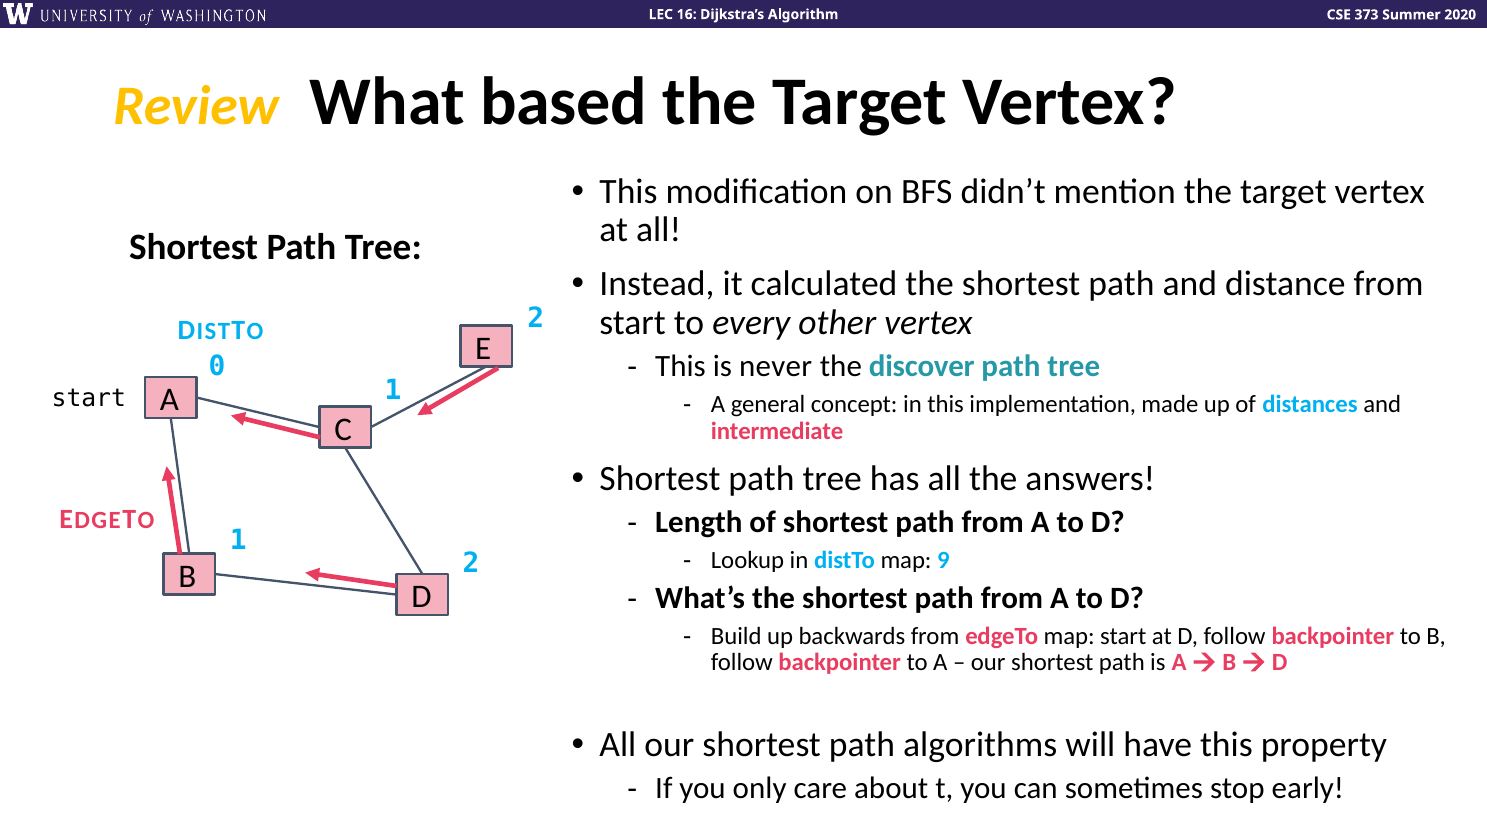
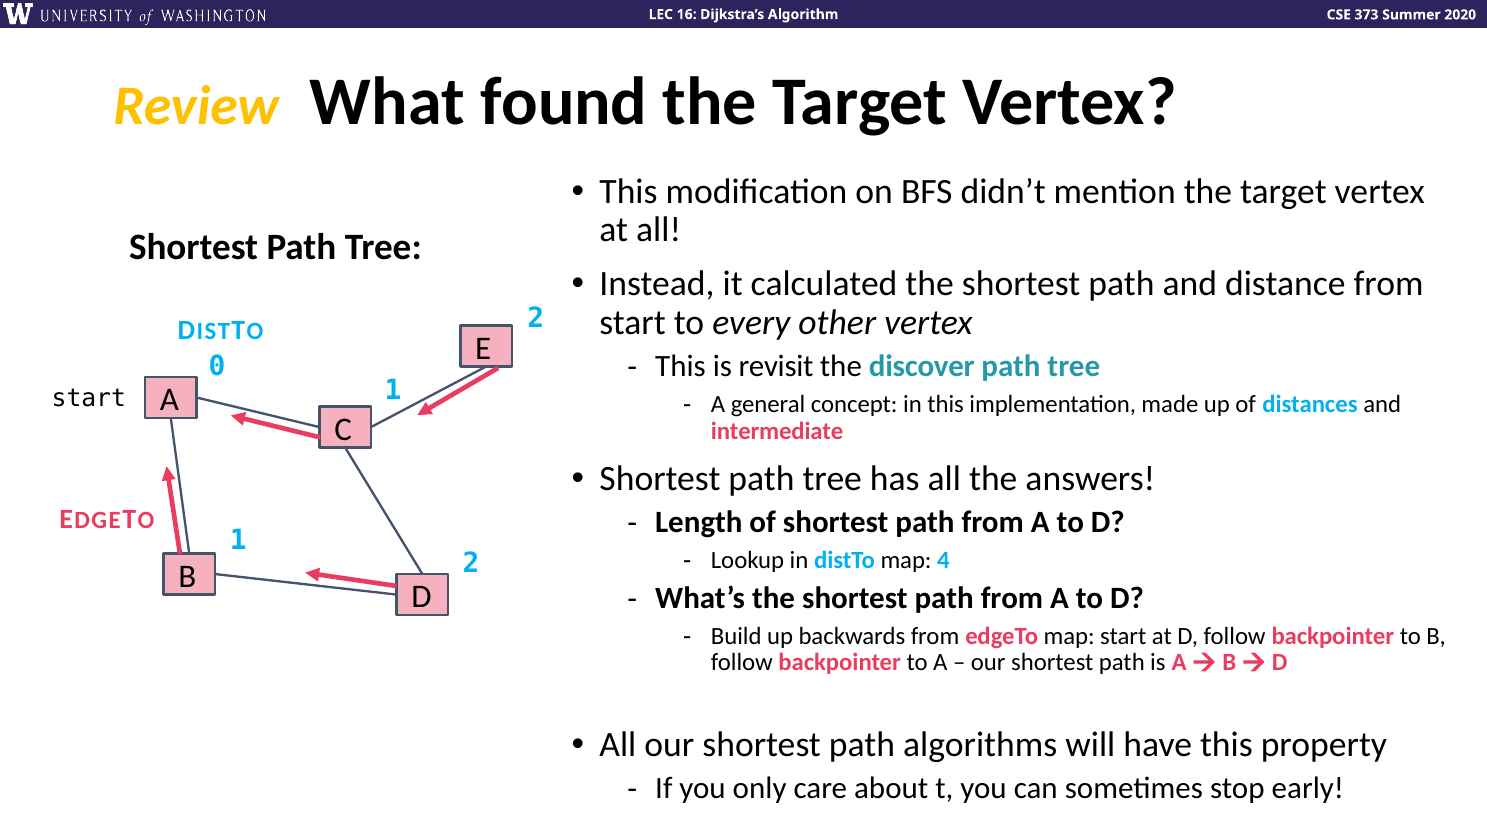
based: based -> found
never: never -> revisit
9: 9 -> 4
